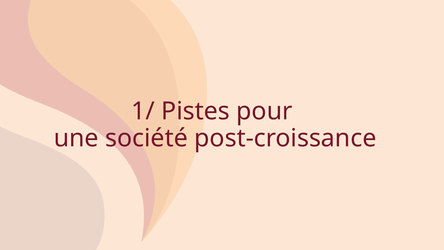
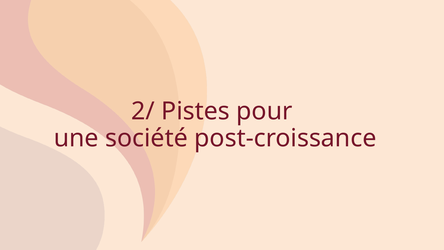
1/: 1/ -> 2/
